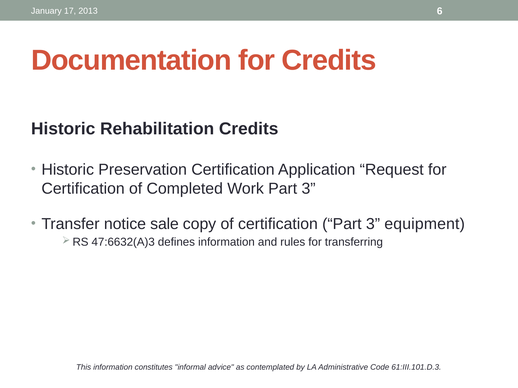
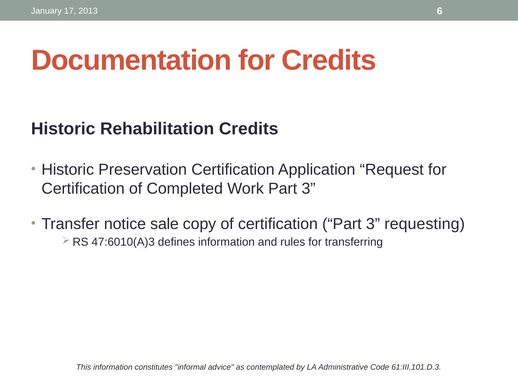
equipment: equipment -> requesting
47:6632(A)3: 47:6632(A)3 -> 47:6010(A)3
